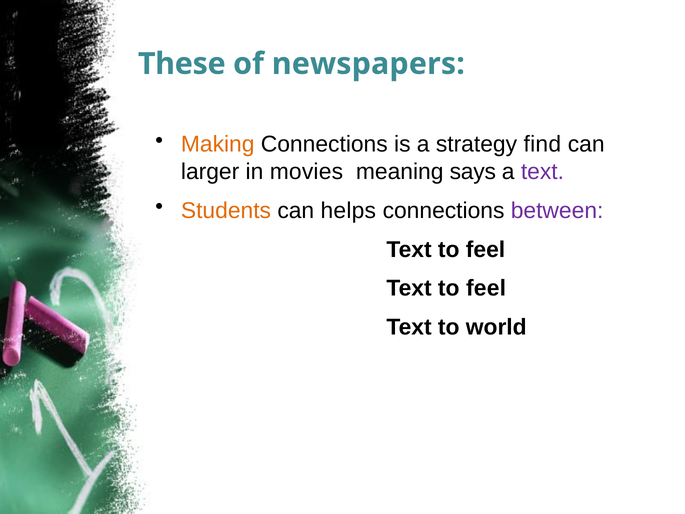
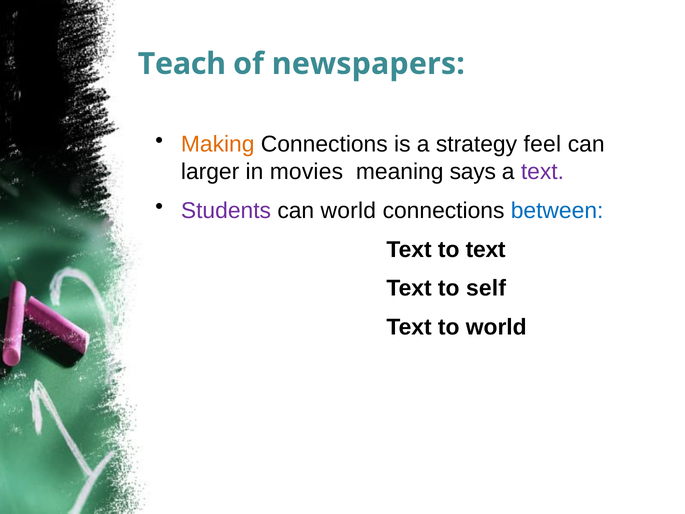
These: These -> Teach
find: find -> feel
Students colour: orange -> purple
can helps: helps -> world
between colour: purple -> blue
feel at (486, 249): feel -> text
feel at (486, 288): feel -> self
